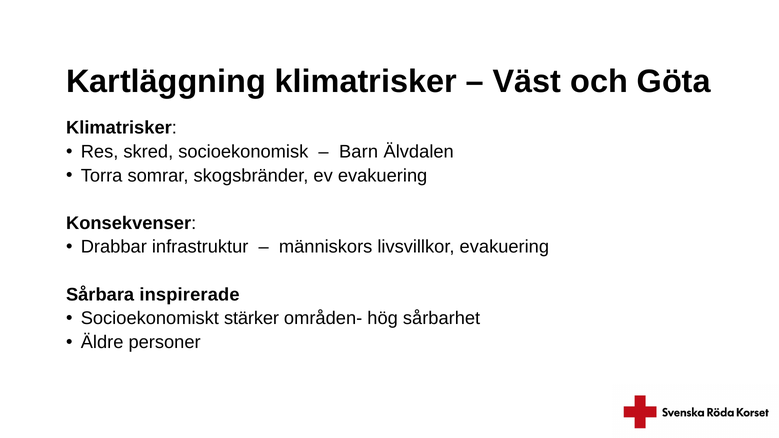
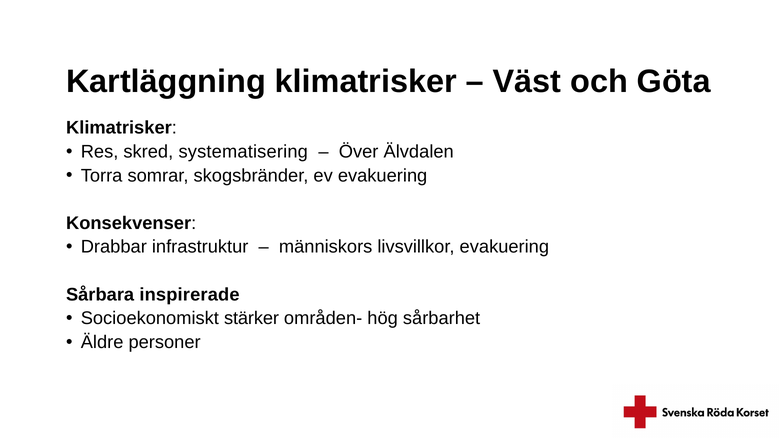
socioekonomisk: socioekonomisk -> systematisering
Barn: Barn -> Över
